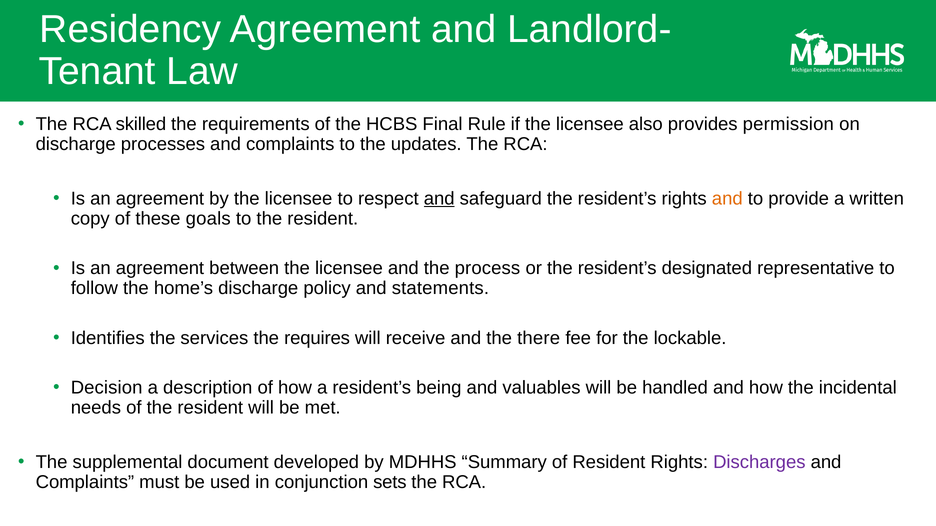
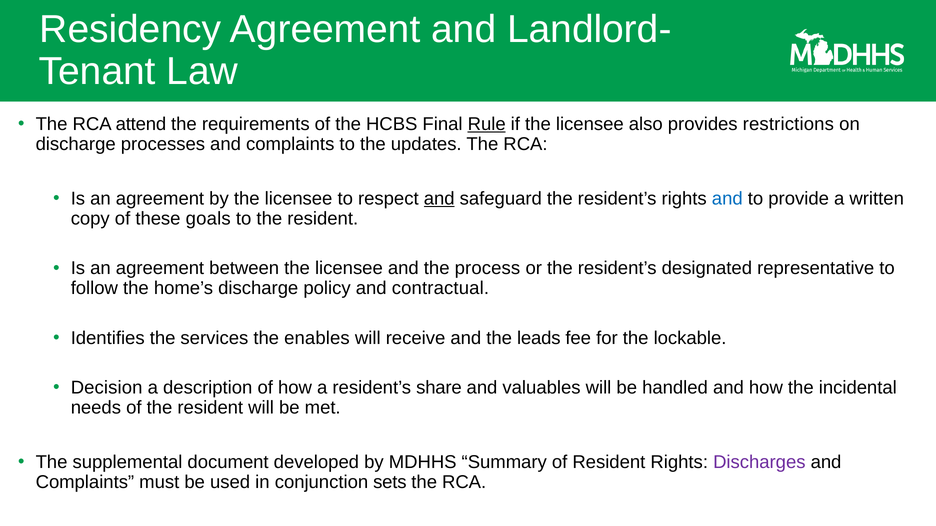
skilled: skilled -> attend
Rule underline: none -> present
permission: permission -> restrictions
and at (727, 199) colour: orange -> blue
statements: statements -> contractual
requires: requires -> enables
there: there -> leads
being: being -> share
